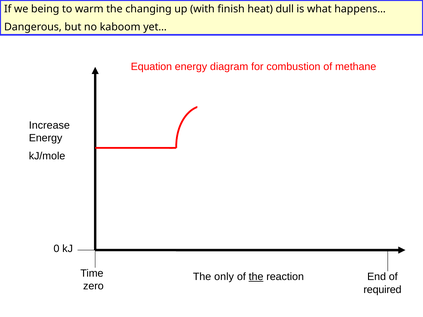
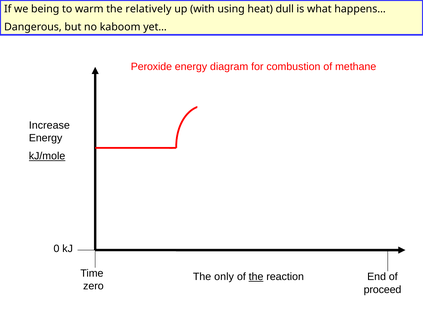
changing: changing -> relatively
finish: finish -> using
Equation: Equation -> Peroxide
kJ/mole underline: none -> present
required: required -> proceed
